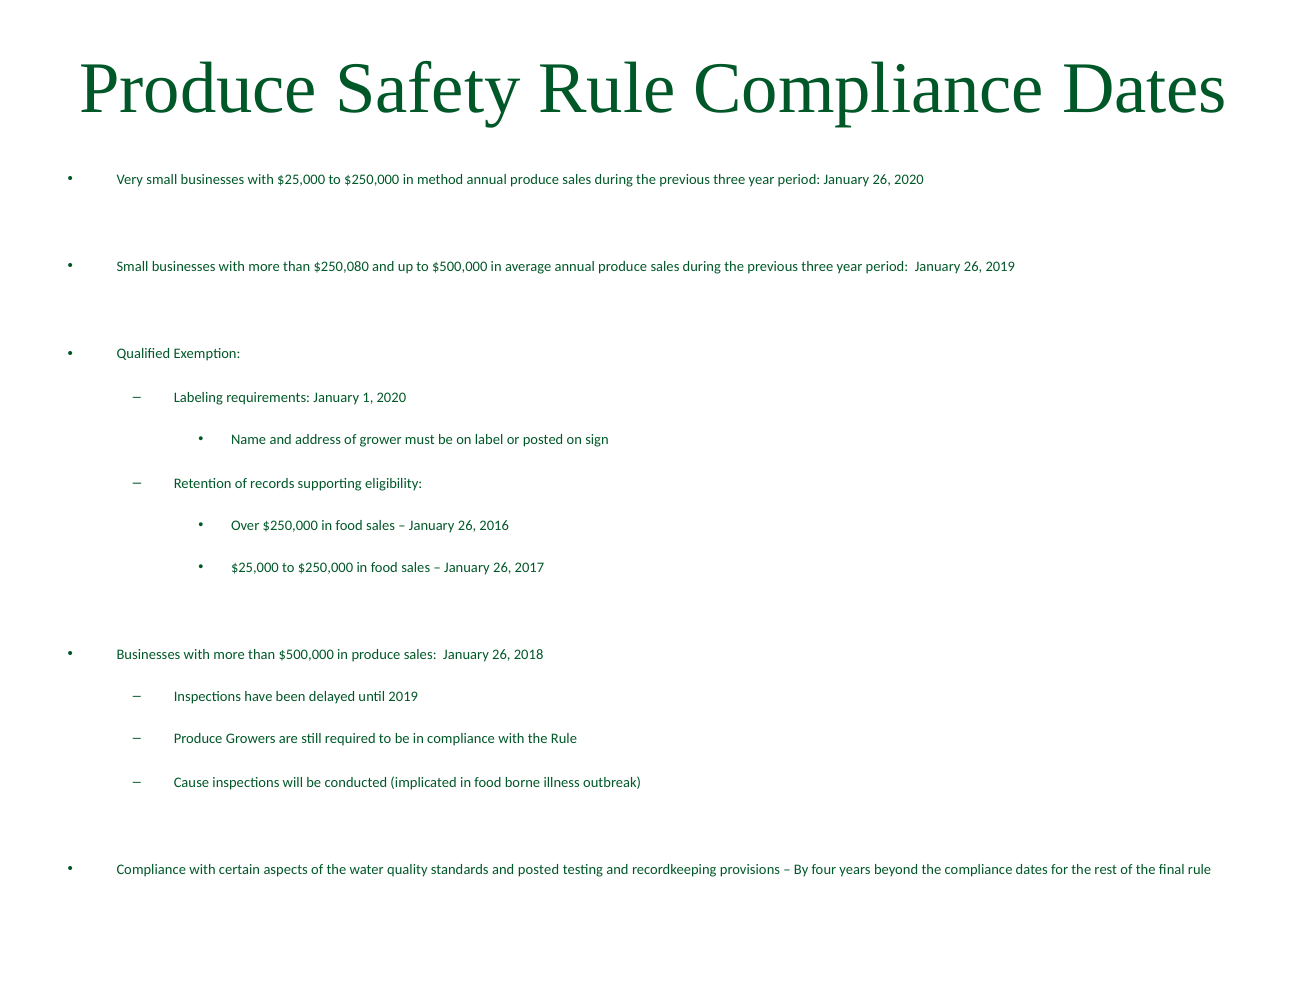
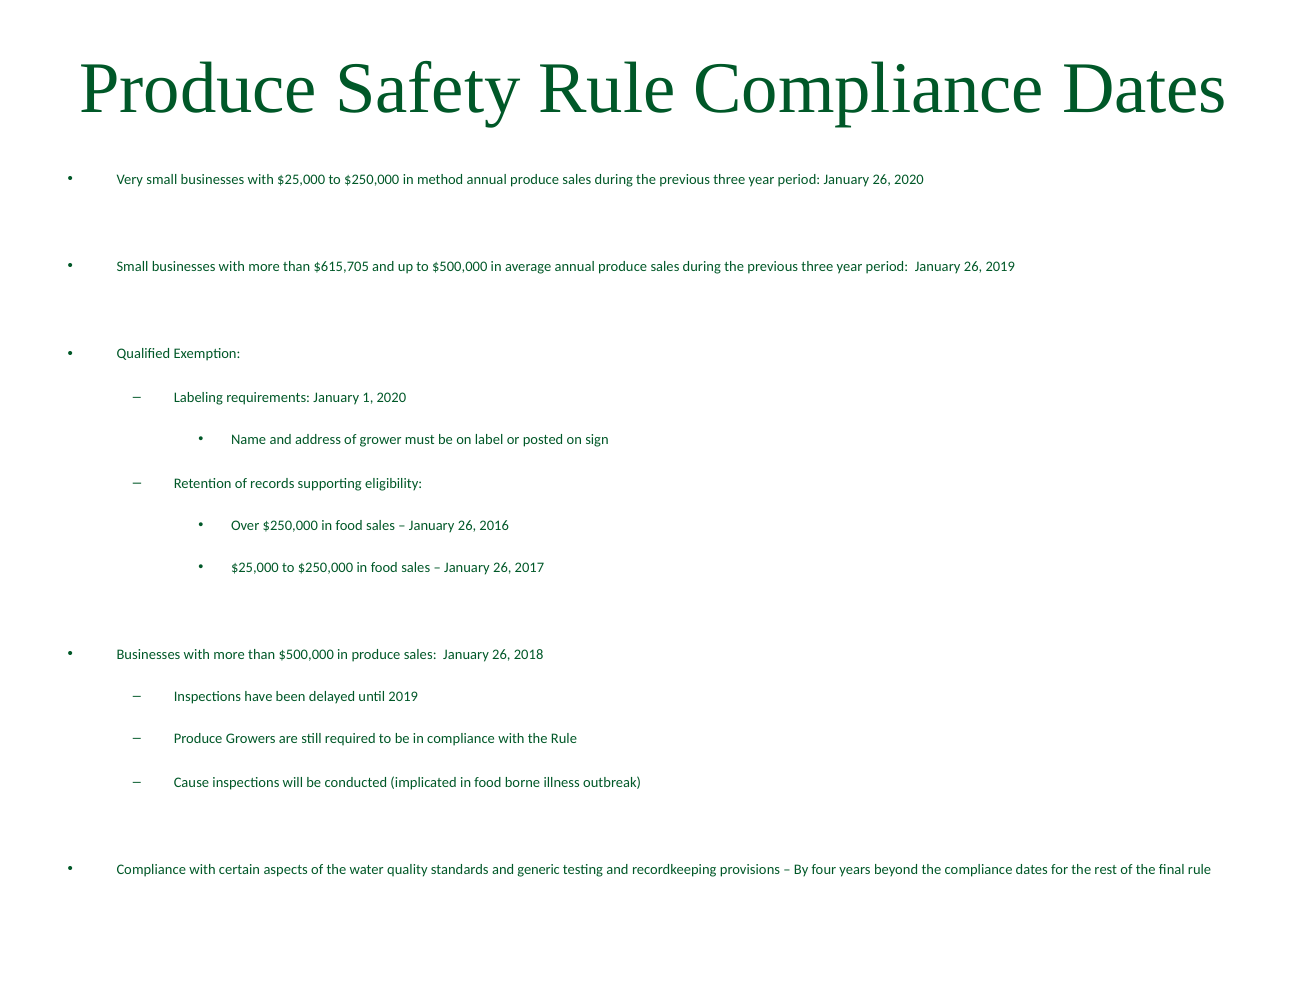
$250,080: $250,080 -> $615,705
and posted: posted -> generic
